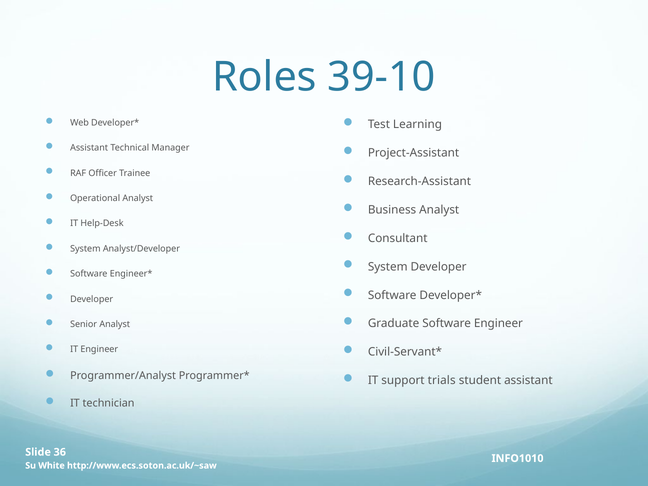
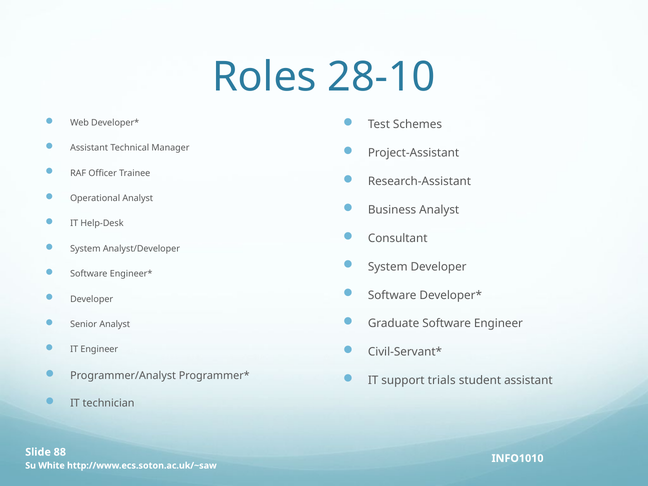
39-10: 39-10 -> 28-10
Learning: Learning -> Schemes
36: 36 -> 88
